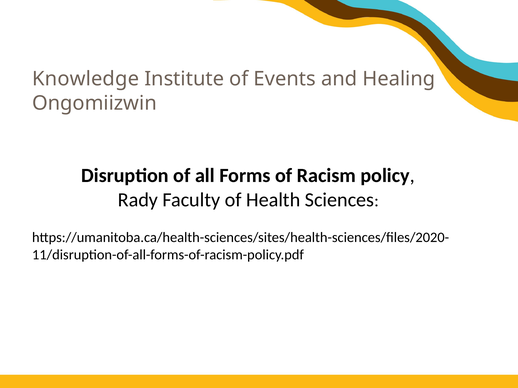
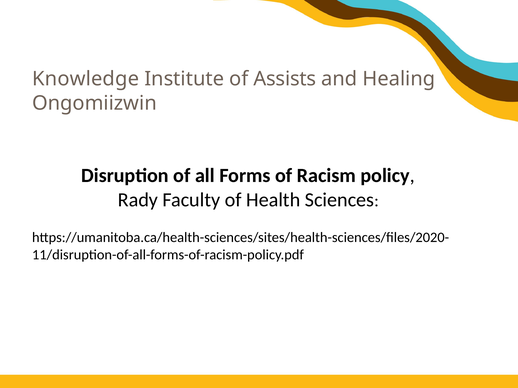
Events: Events -> Assists
